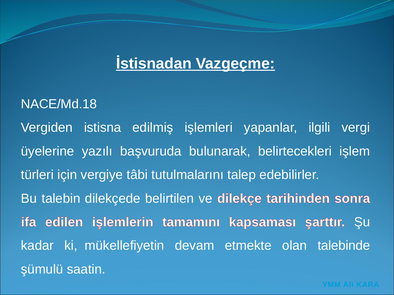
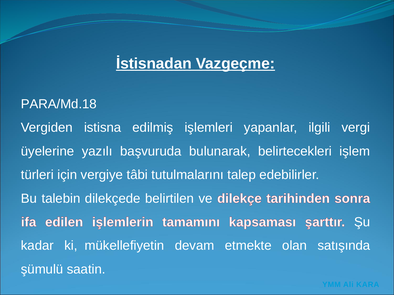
NACE/Md.18: NACE/Md.18 -> PARA/Md.18
talebinde: talebinde -> satışında
